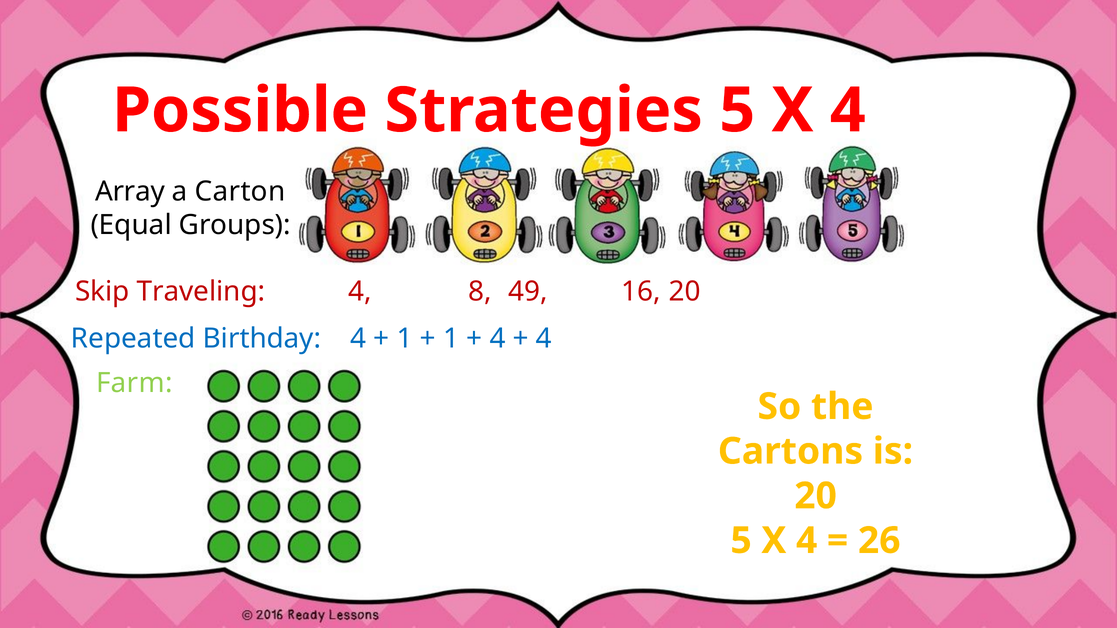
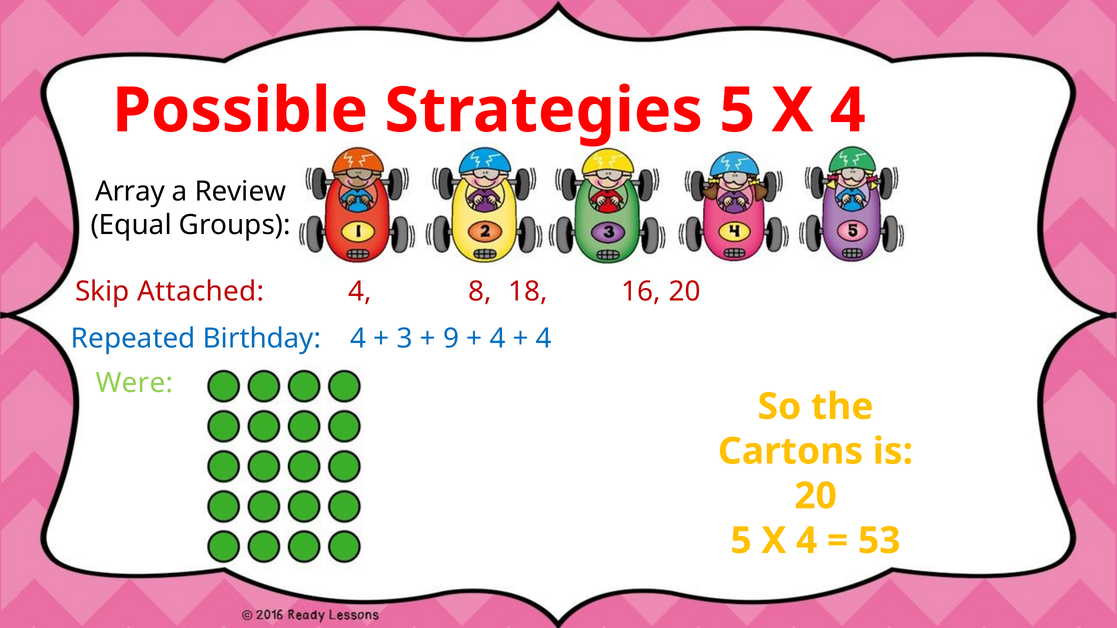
Carton: Carton -> Review
Traveling: Traveling -> Attached
49: 49 -> 18
1 at (405, 339): 1 -> 3
1 at (451, 339): 1 -> 9
Farm: Farm -> Were
26: 26 -> 53
